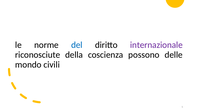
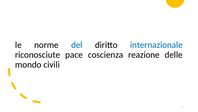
internazionale colour: purple -> blue
della: della -> pace
possono: possono -> reazione
